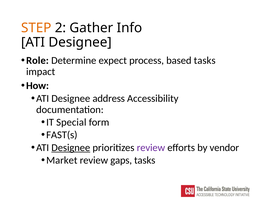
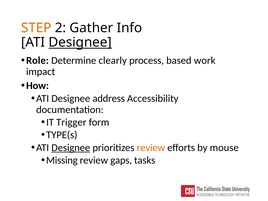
Designee at (80, 42) underline: none -> present
expect: expect -> clearly
based tasks: tasks -> work
Special: Special -> Trigger
FAST(s: FAST(s -> TYPE(s
review at (151, 148) colour: purple -> orange
vendor: vendor -> mouse
Market: Market -> Missing
